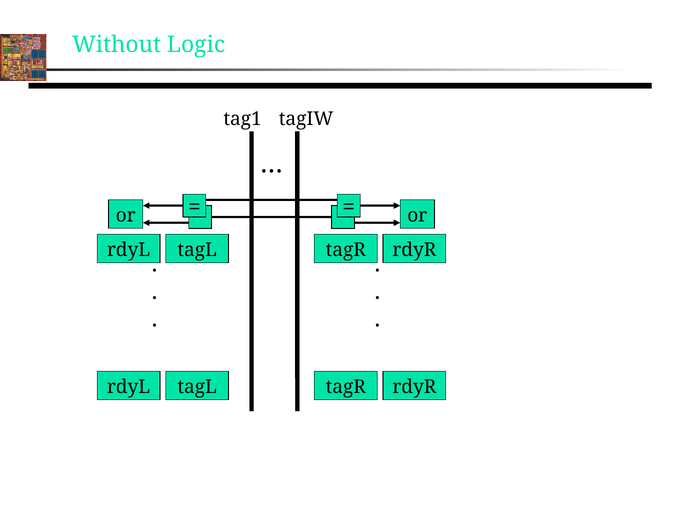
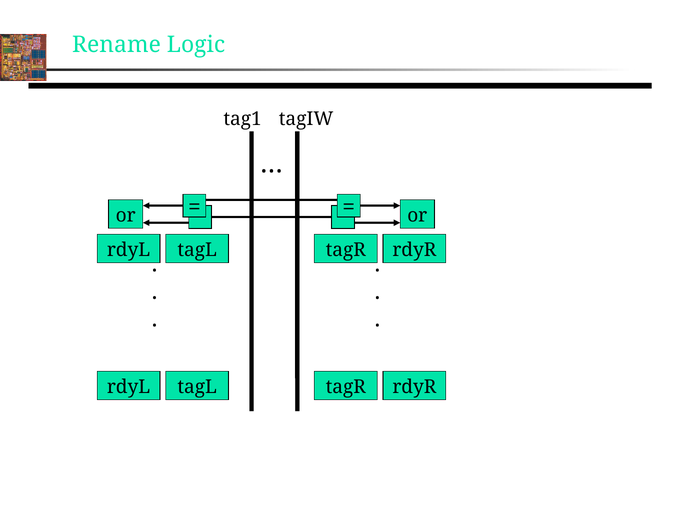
Without: Without -> Rename
